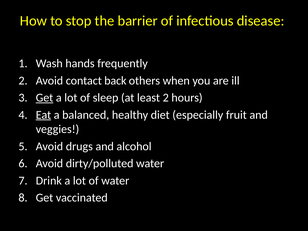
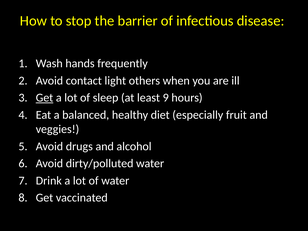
back: back -> light
least 2: 2 -> 9
Eat underline: present -> none
